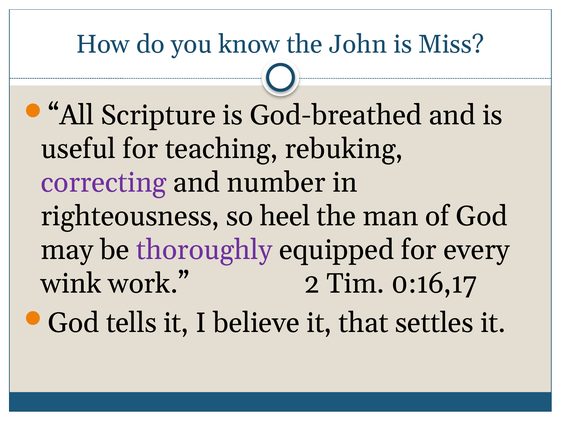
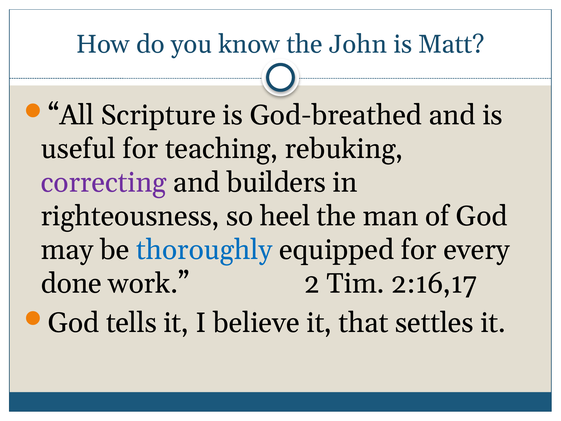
Miss: Miss -> Matt
number: number -> builders
thoroughly colour: purple -> blue
wink: wink -> done
0:16,17: 0:16,17 -> 2:16,17
